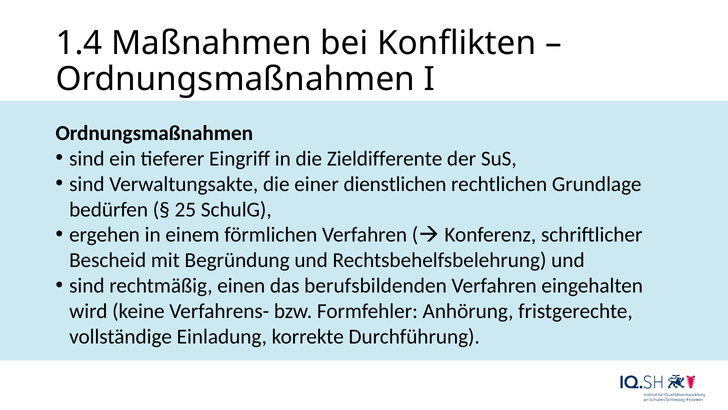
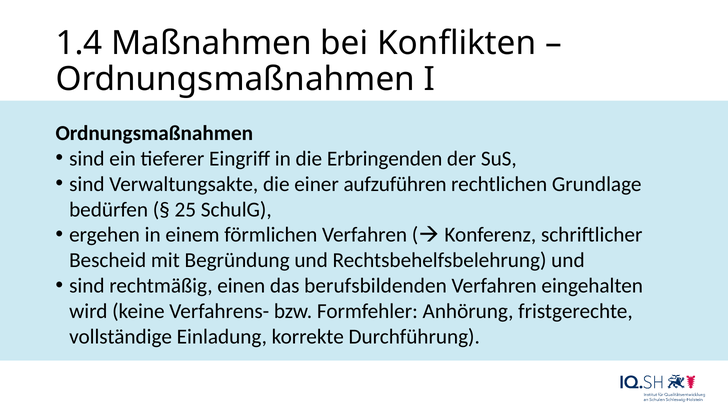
Zieldifferente: Zieldifferente -> Erbringenden
dienstlichen: dienstlichen -> aufzuführen
